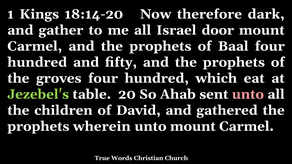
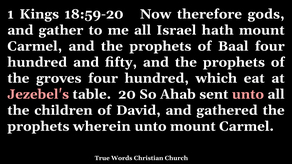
18:14-20: 18:14-20 -> 18:59-20
dark: dark -> gods
door: door -> hath
Jezebel's colour: light green -> pink
